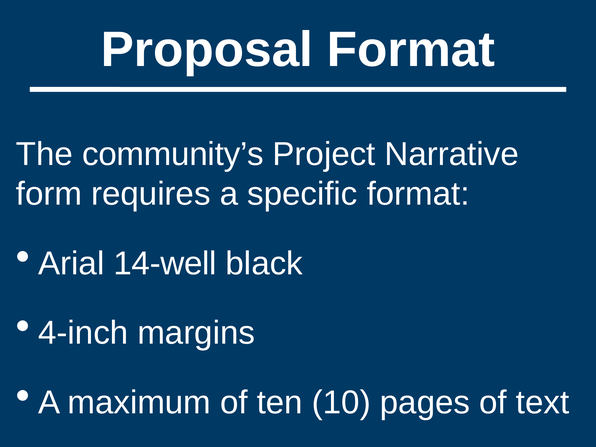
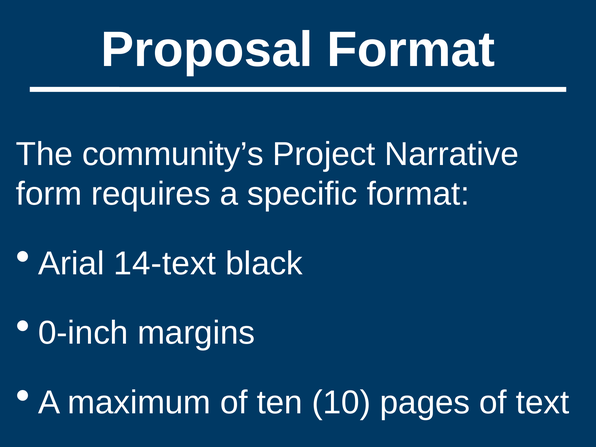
14-well: 14-well -> 14-text
4-inch: 4-inch -> 0-inch
